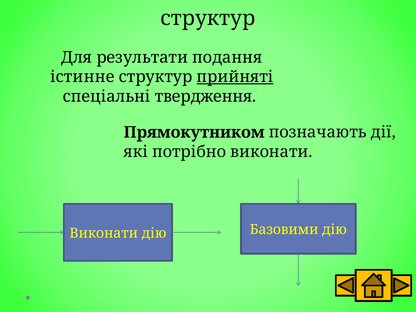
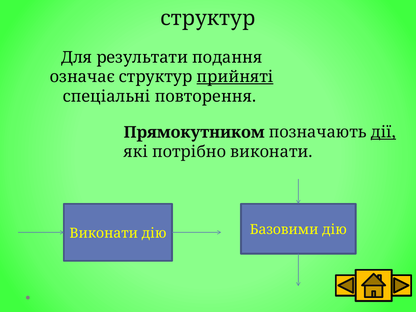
істинне: істинне -> означає
твердження: твердження -> повторення
дії underline: none -> present
